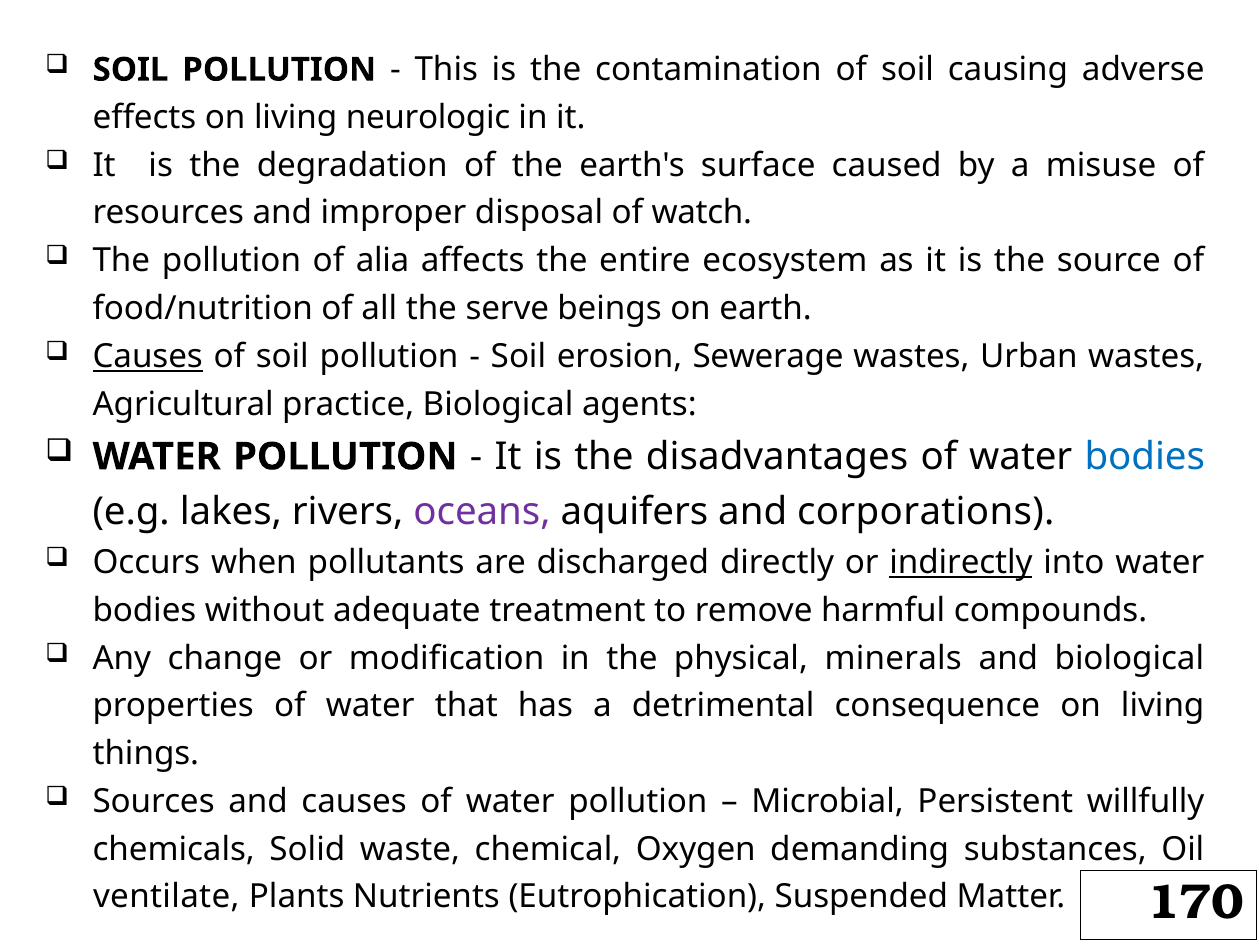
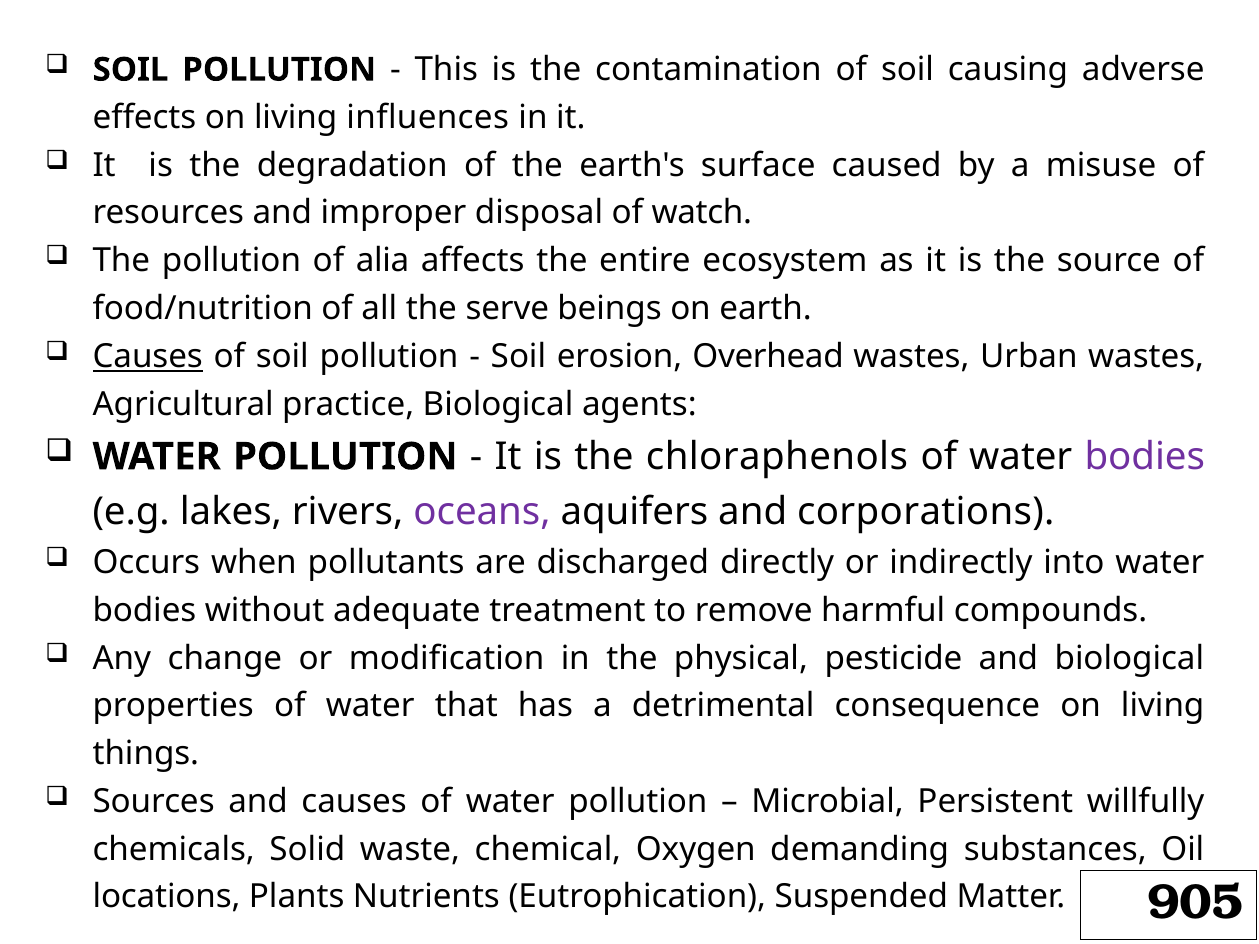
neurologic: neurologic -> influences
Sewerage: Sewerage -> Overhead
disadvantages: disadvantages -> chloraphenols
bodies at (1145, 457) colour: blue -> purple
indirectly underline: present -> none
minerals: minerals -> pesticide
ventilate: ventilate -> locations
170: 170 -> 905
